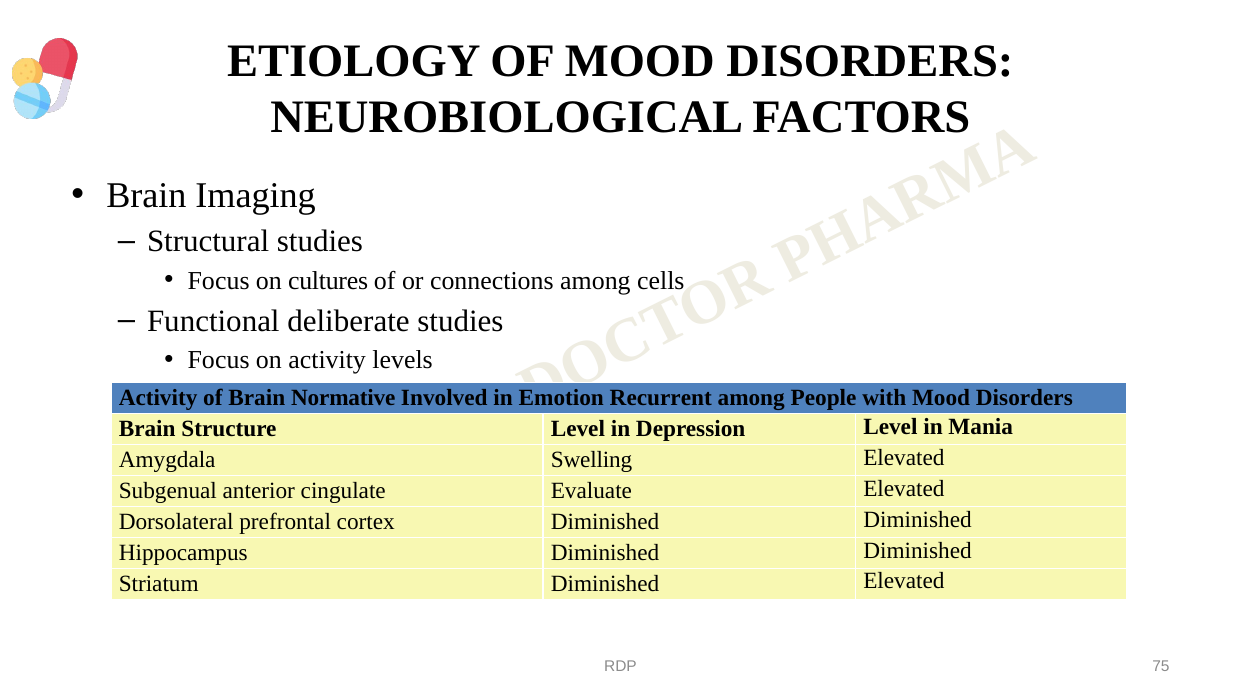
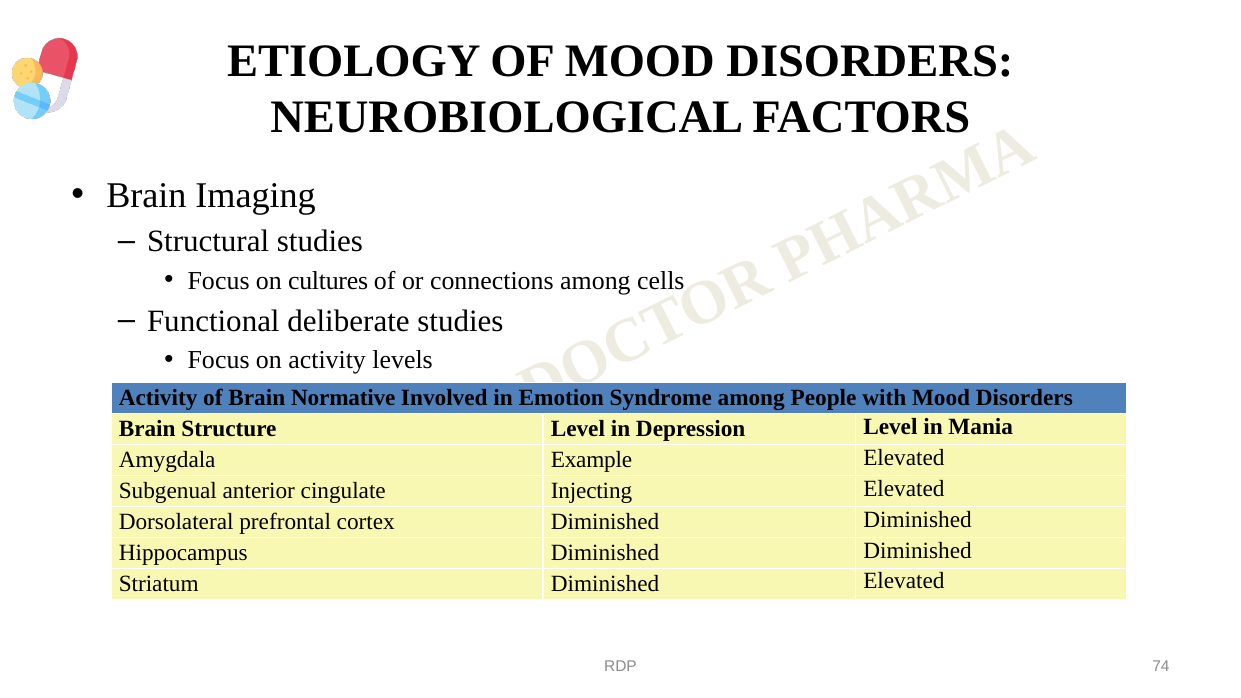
Recurrent: Recurrent -> Syndrome
Swelling: Swelling -> Example
Evaluate: Evaluate -> Injecting
75: 75 -> 74
